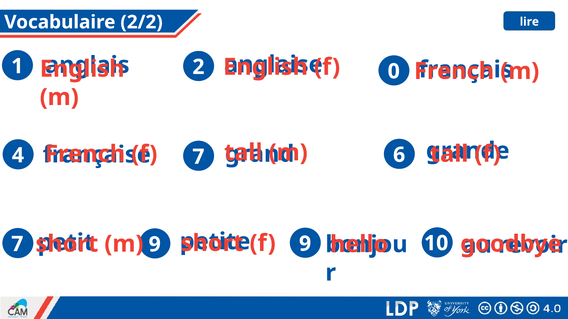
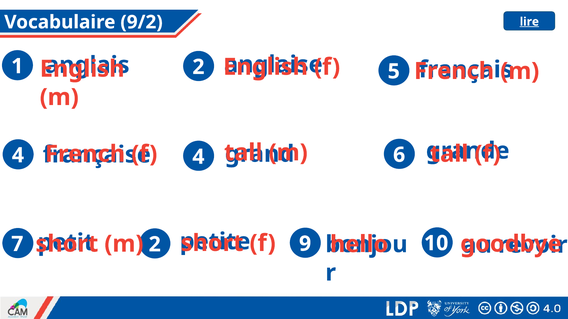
2/2: 2/2 -> 9/2
lire underline: none -> present
0: 0 -> 5
4 7: 7 -> 4
7 9: 9 -> 2
